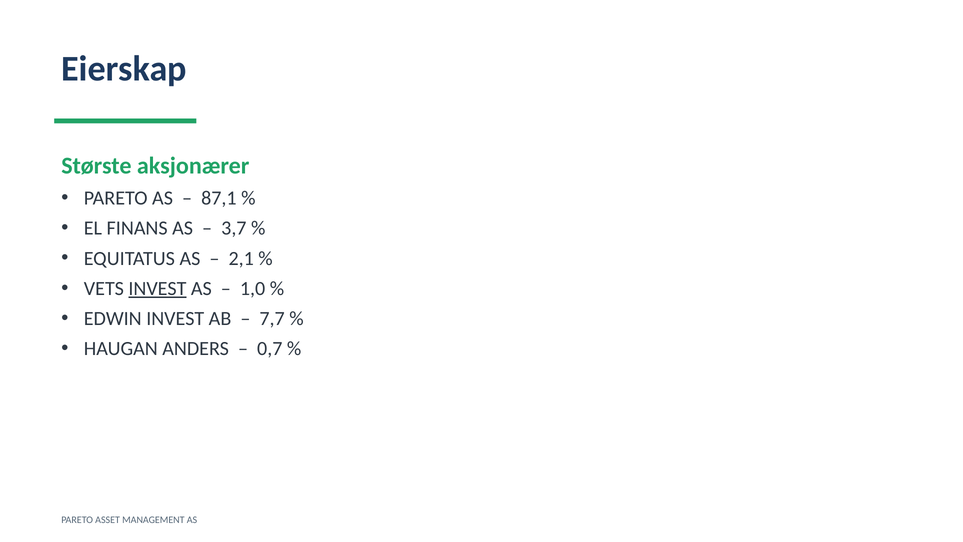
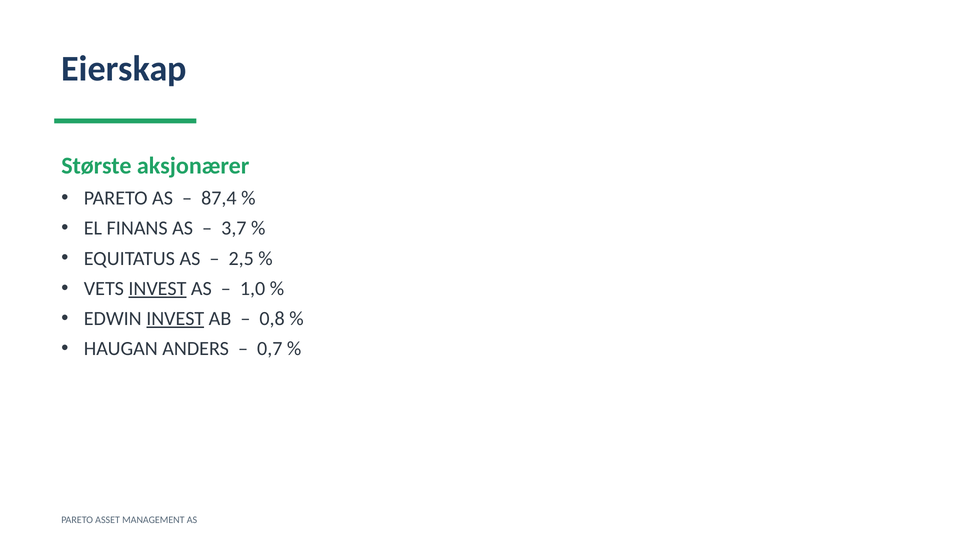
87,1: 87,1 -> 87,4
2,1: 2,1 -> 2,5
INVEST at (175, 318) underline: none -> present
7,7: 7,7 -> 0,8
